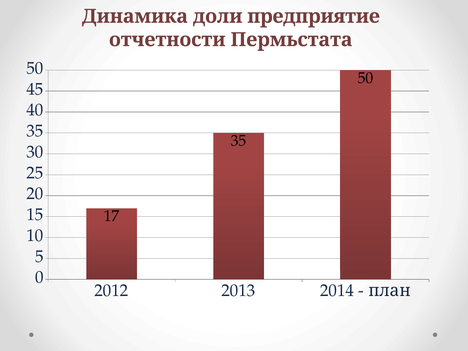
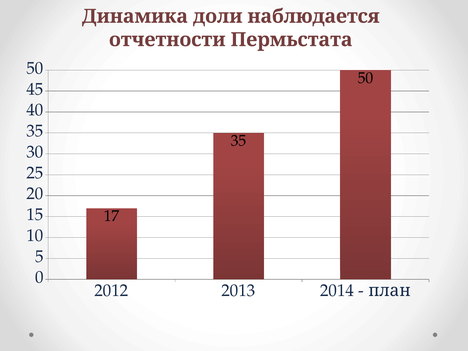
предприятие: предприятие -> наблюдается
